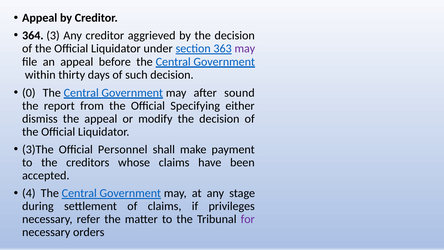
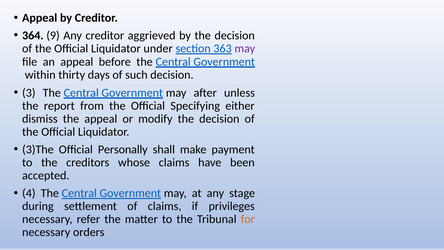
3: 3 -> 9
0: 0 -> 3
sound: sound -> unless
Personnel: Personnel -> Personally
for colour: purple -> orange
